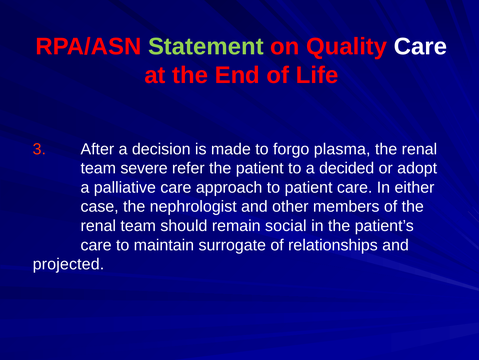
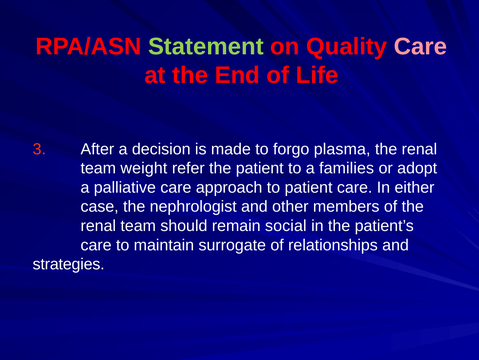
Care at (421, 46) colour: white -> pink
severe: severe -> weight
decided: decided -> families
projected: projected -> strategies
